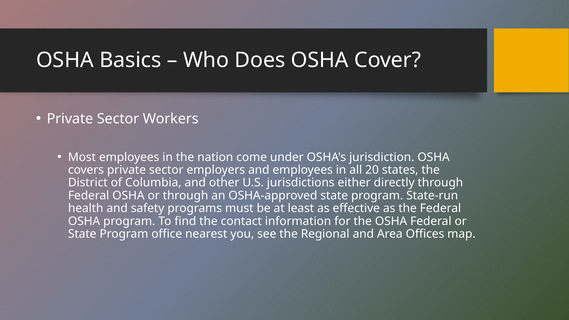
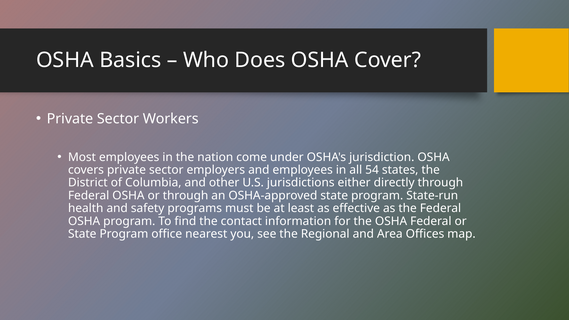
20: 20 -> 54
